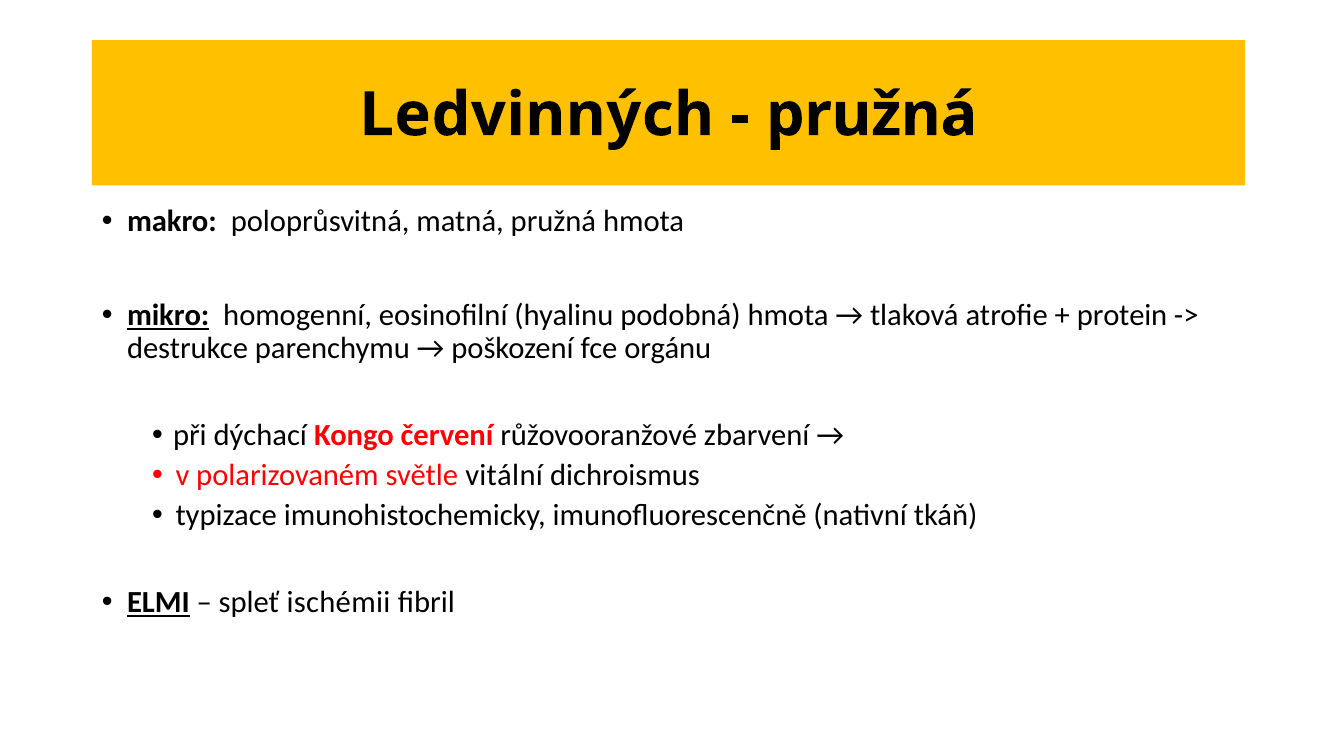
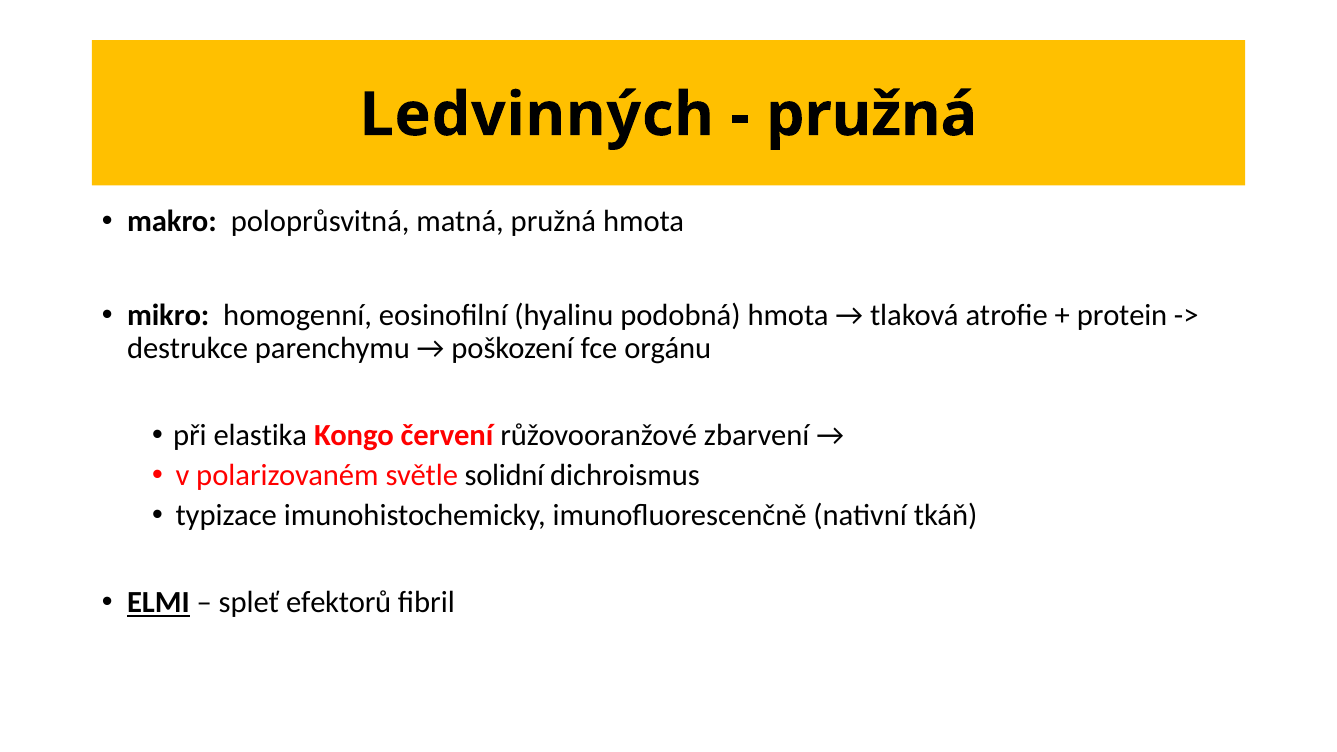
mikro underline: present -> none
dýchací: dýchací -> elastika
vitální: vitální -> solidní
ischémii: ischémii -> efektorů
